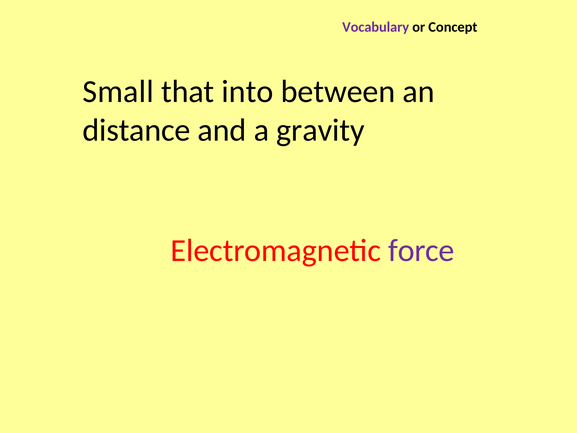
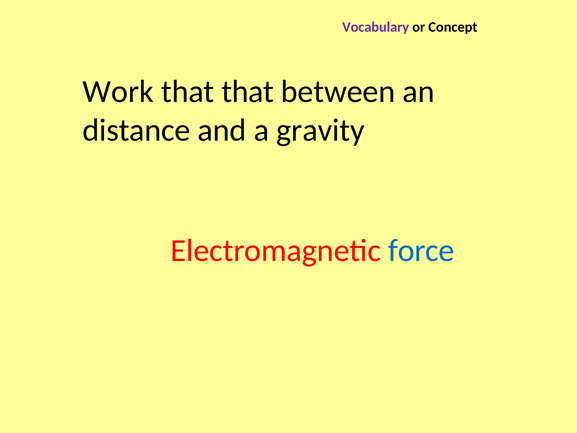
Small: Small -> Work
that into: into -> that
force colour: purple -> blue
